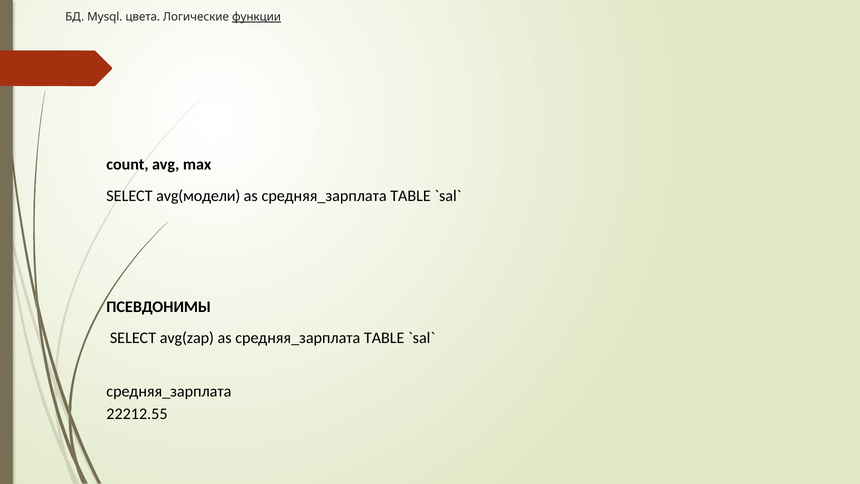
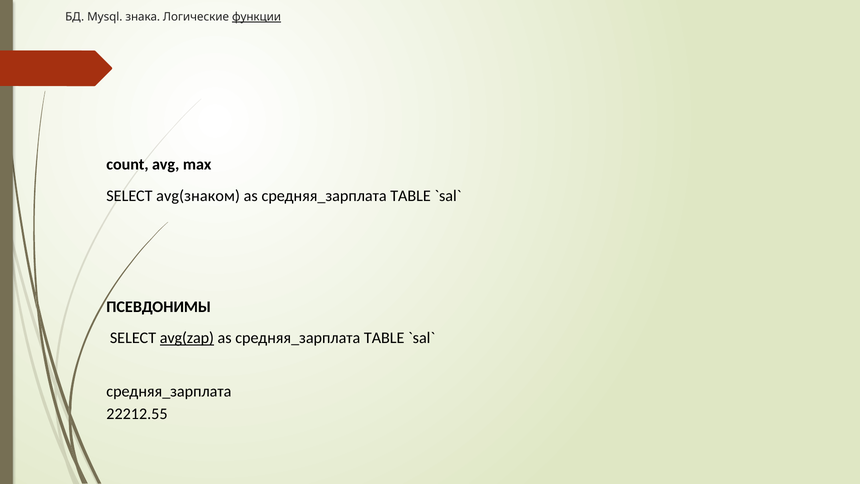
цвета: цвета -> знака
avg(модели: avg(модели -> avg(знаком
avg(zap underline: none -> present
